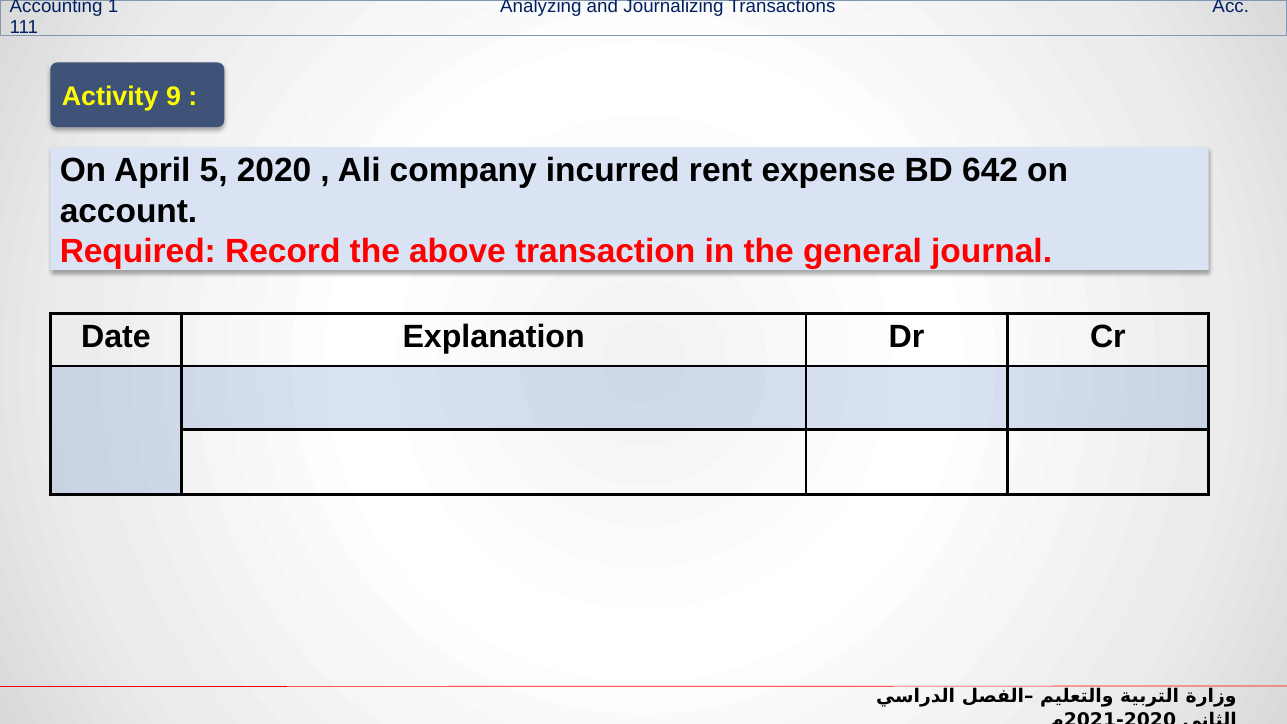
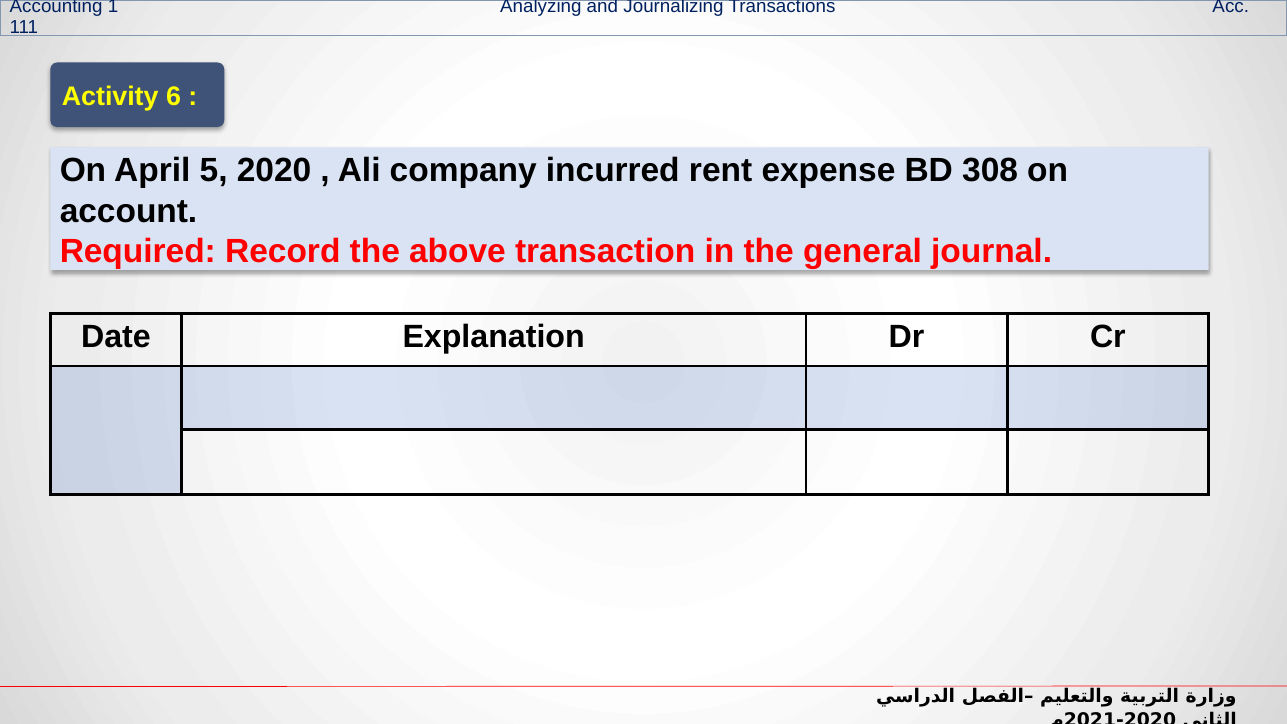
9: 9 -> 6
642: 642 -> 308
